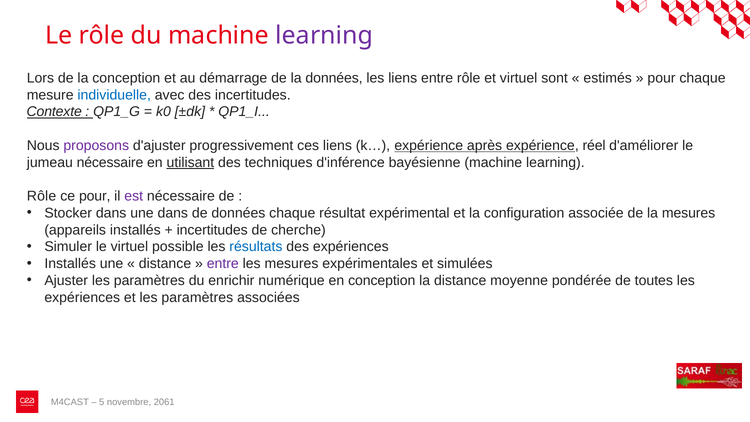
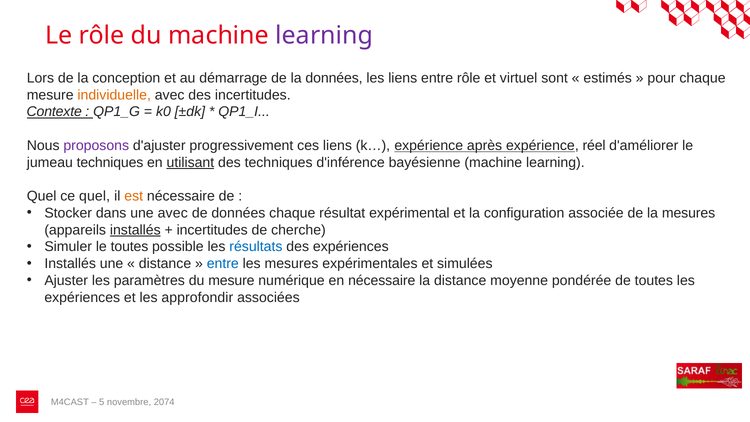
individuelle colour: blue -> orange
jumeau nécessaire: nécessaire -> techniques
Rôle at (42, 196): Rôle -> Quel
ce pour: pour -> quel
est colour: purple -> orange
une dans: dans -> avec
installés at (135, 230) underline: none -> present
le virtuel: virtuel -> toutes
entre at (223, 264) colour: purple -> blue
du enrichir: enrichir -> mesure
en conception: conception -> nécessaire
et les paramètres: paramètres -> approfondir
2061: 2061 -> 2074
